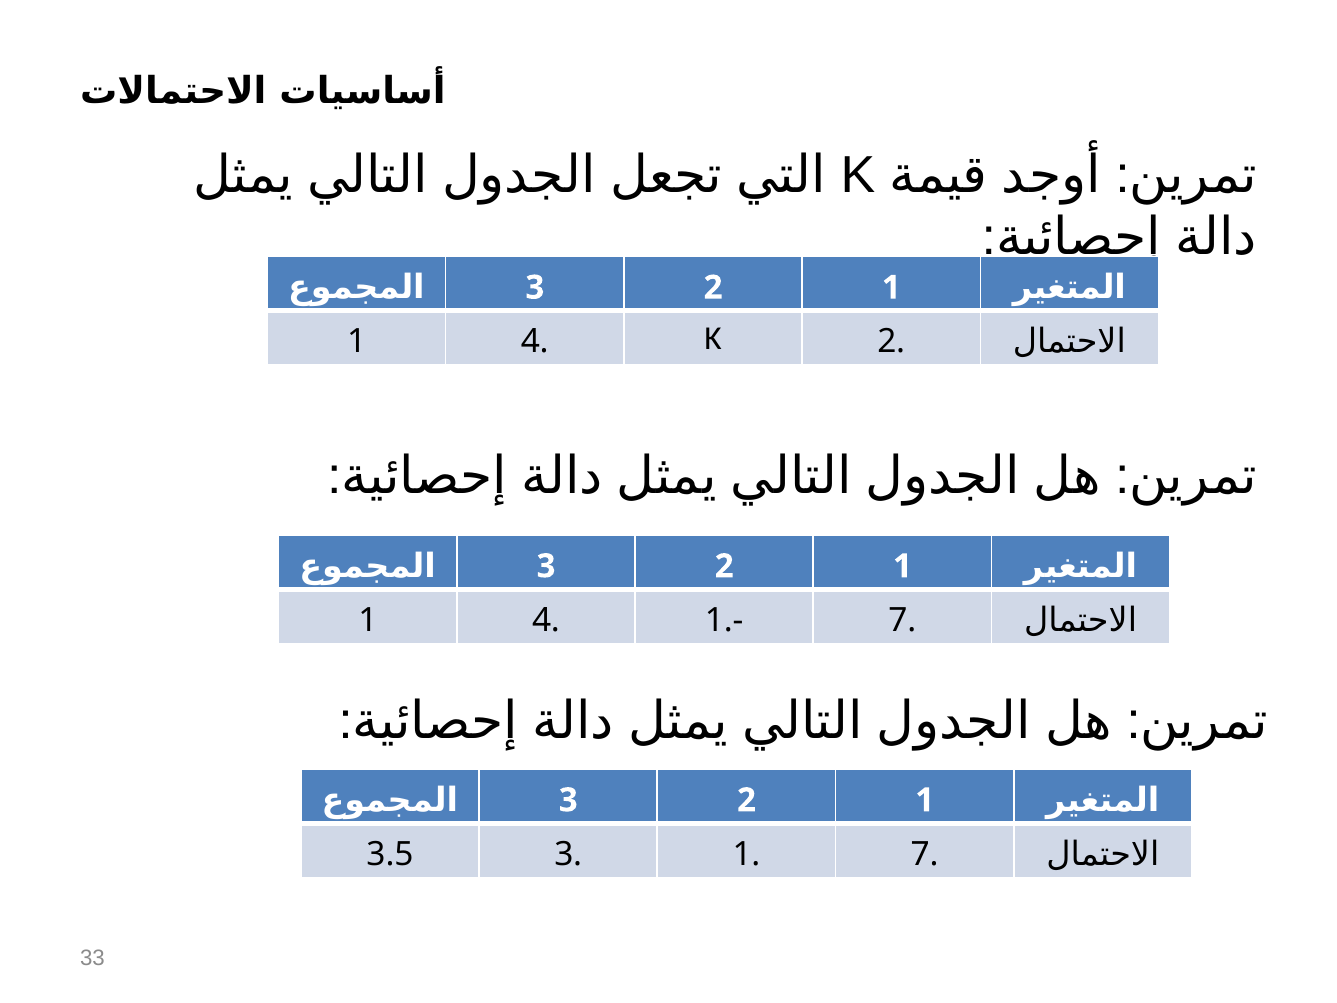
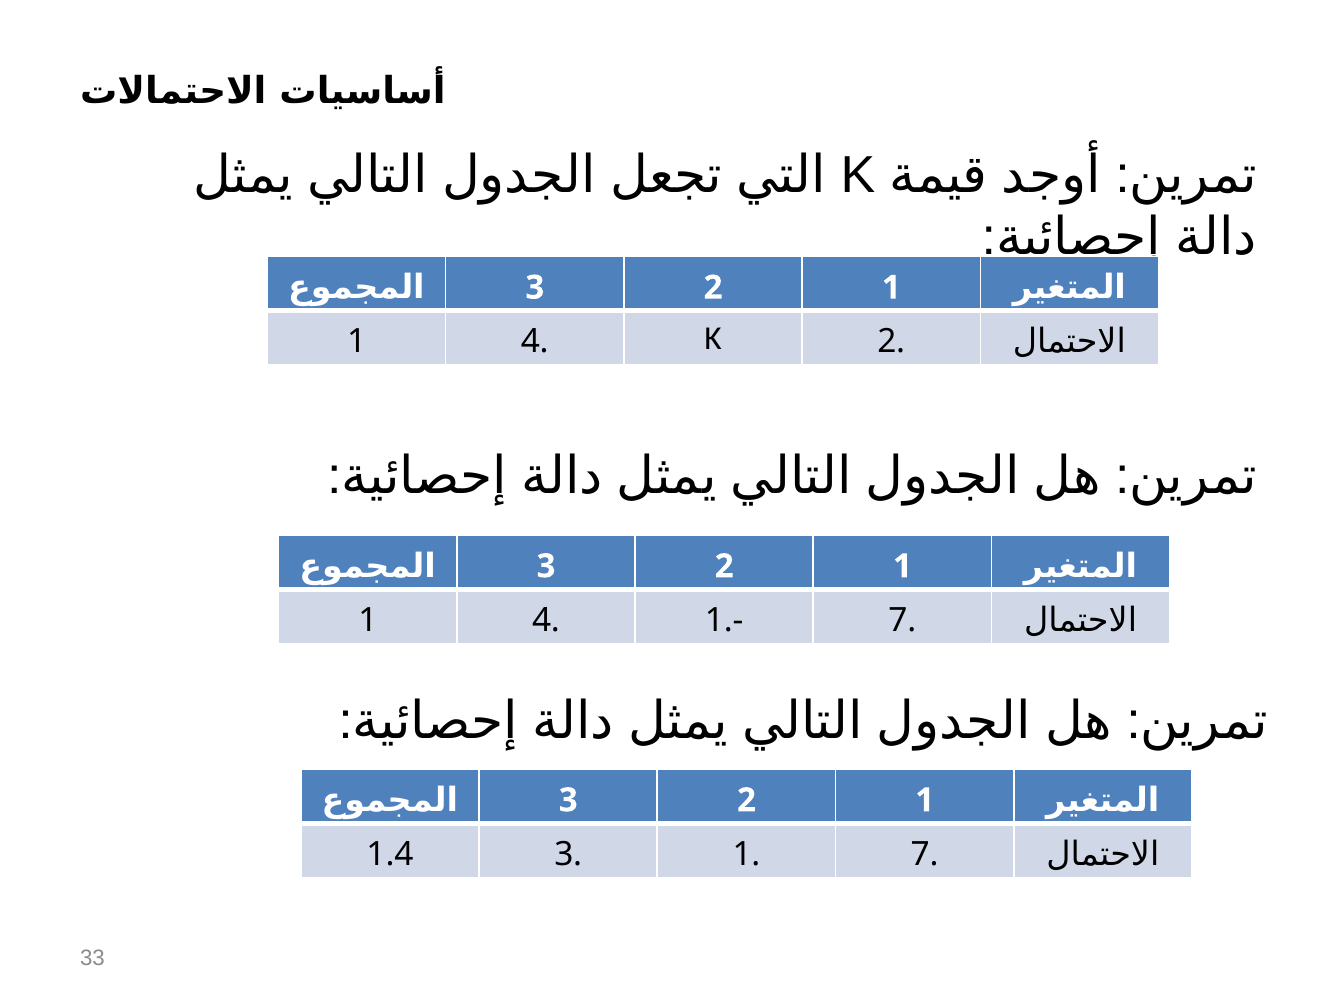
3.5: 3.5 -> 1.4
